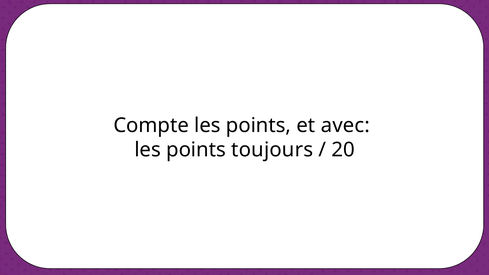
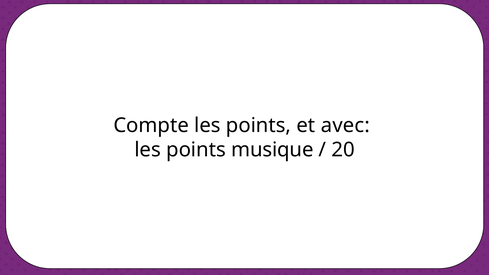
toujours: toujours -> musique
